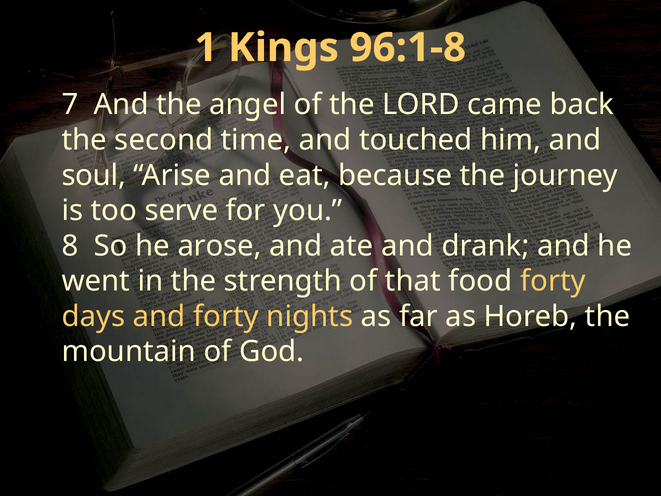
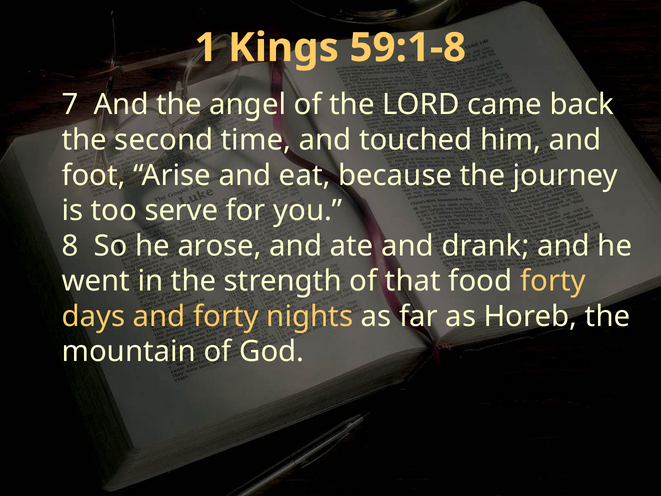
96:1-8: 96:1-8 -> 59:1-8
soul: soul -> foot
